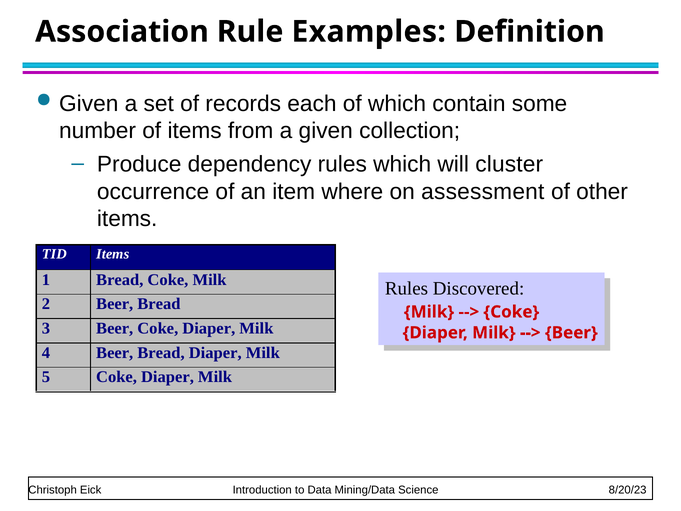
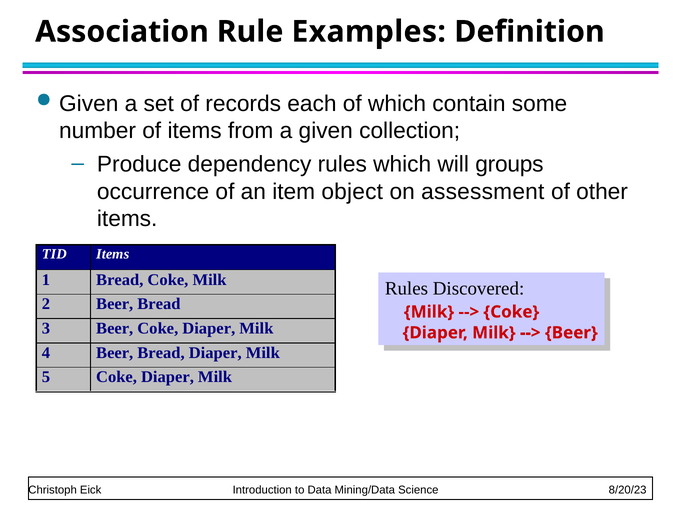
cluster: cluster -> groups
where: where -> object
